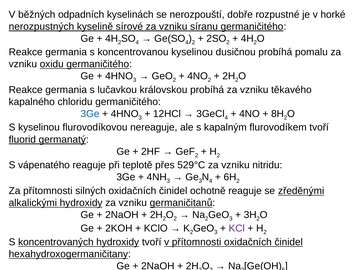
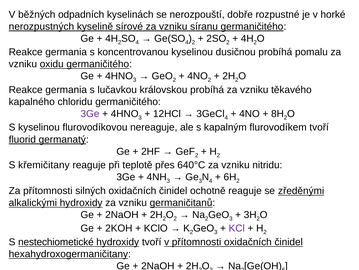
3Ge at (90, 113) colour: blue -> purple
vápenatého: vápenatého -> křemičitany
529°C: 529°C -> 640°C
koncentrovaných: koncentrovaných -> nestechiometické
